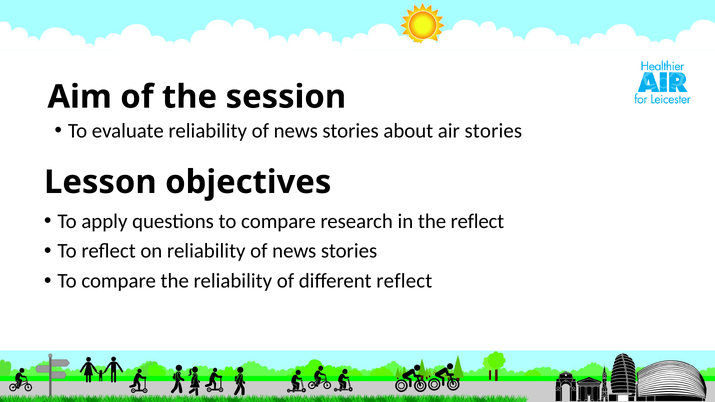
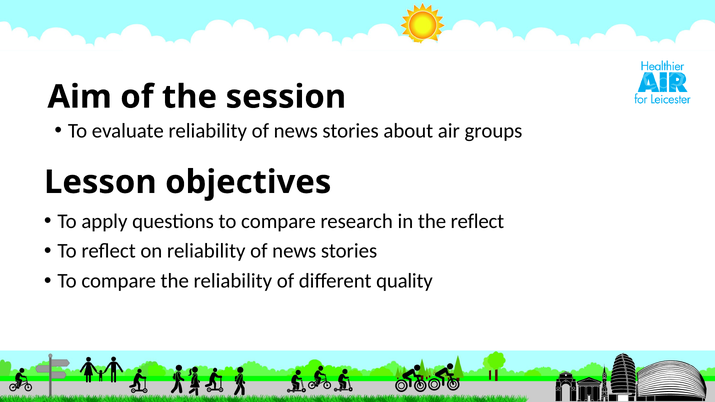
air stories: stories -> groups
different reflect: reflect -> quality
